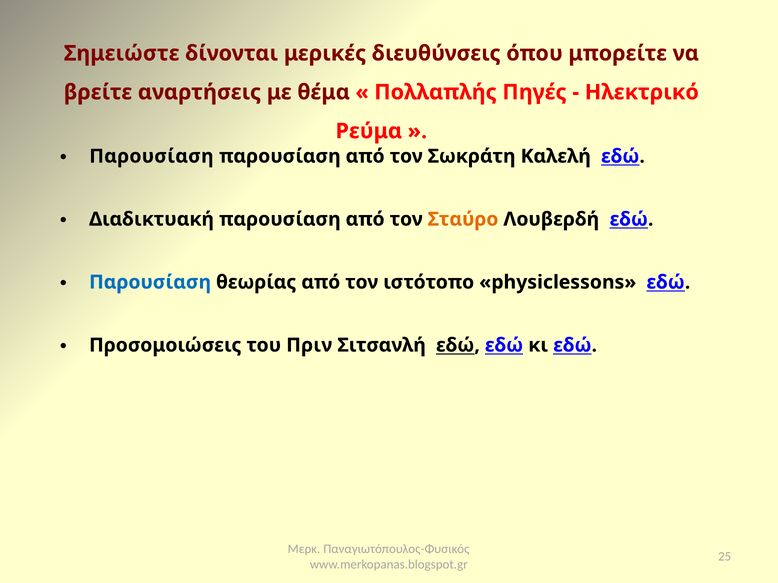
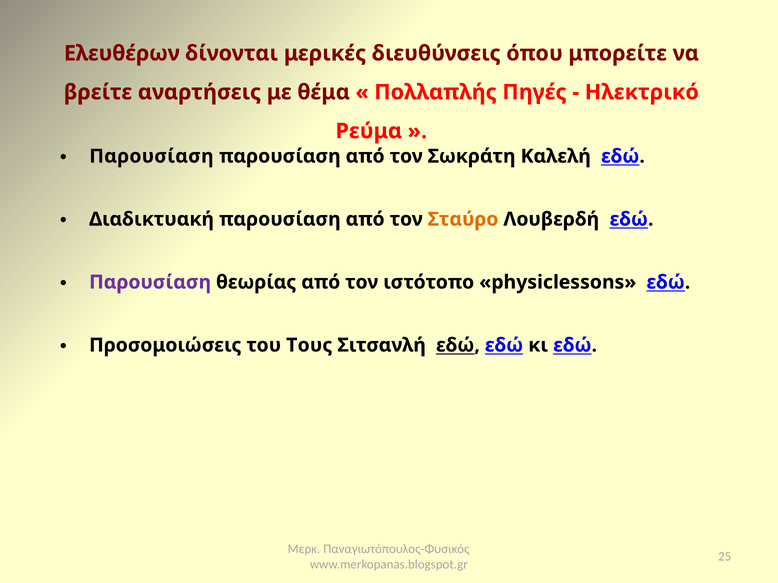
Σημειώστε: Σημειώστε -> Ελευθέρων
Παρουσίαση at (150, 282) colour: blue -> purple
Πριν: Πριν -> Τους
